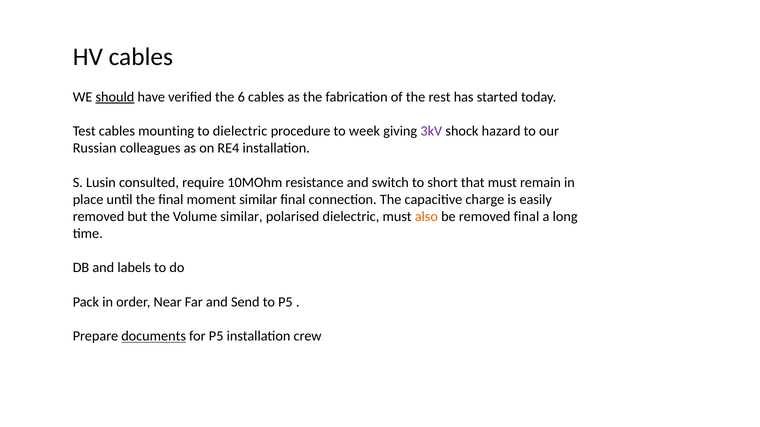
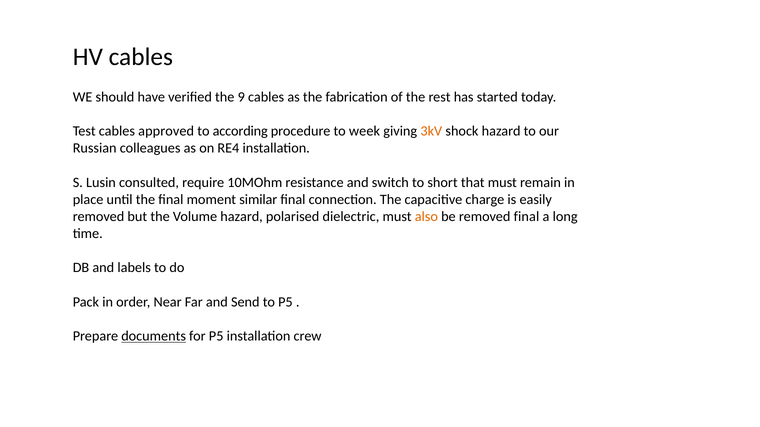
should underline: present -> none
6: 6 -> 9
mounting: mounting -> approved
to dielectric: dielectric -> according
3kV colour: purple -> orange
Volume similar: similar -> hazard
